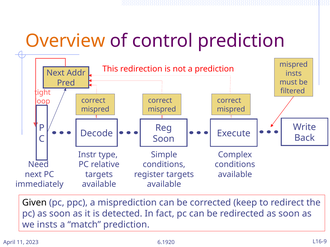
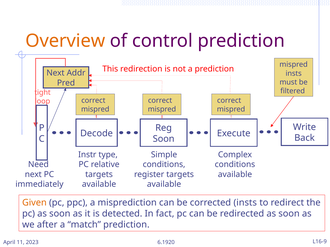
Given colour: black -> orange
corrected keep: keep -> insts
we insts: insts -> after
